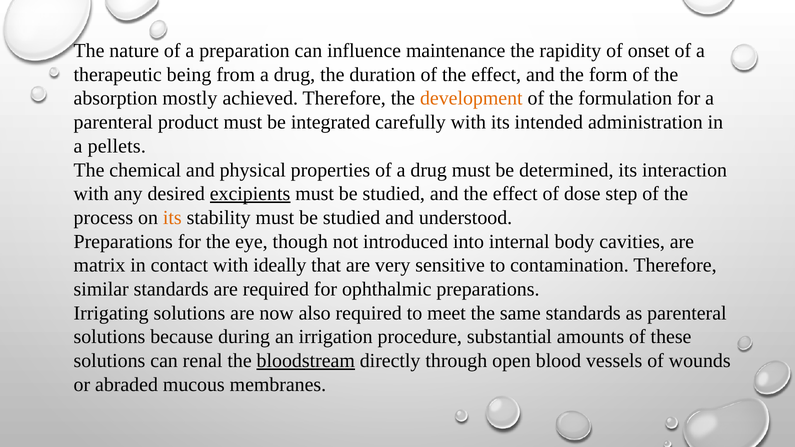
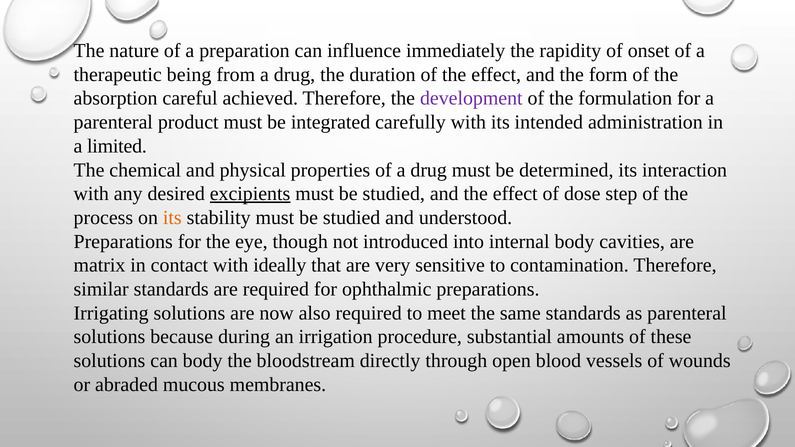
maintenance: maintenance -> immediately
mostly: mostly -> careful
development colour: orange -> purple
pellets: pellets -> limited
can renal: renal -> body
bloodstream underline: present -> none
